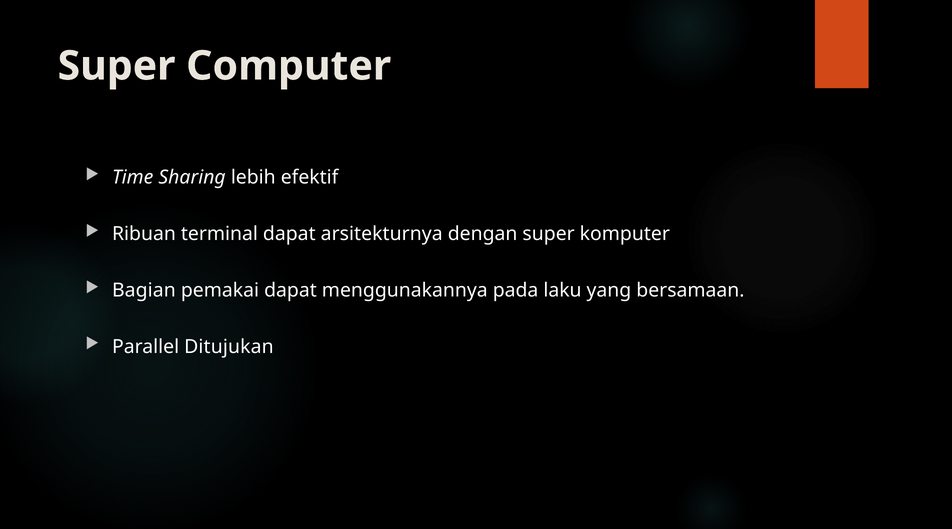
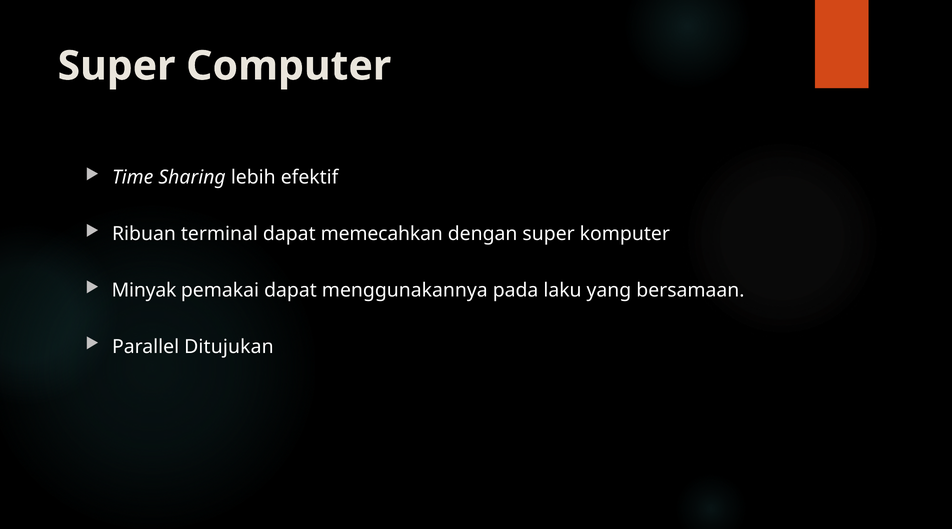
arsitekturnya: arsitekturnya -> memecahkan
Bagian: Bagian -> Minyak
